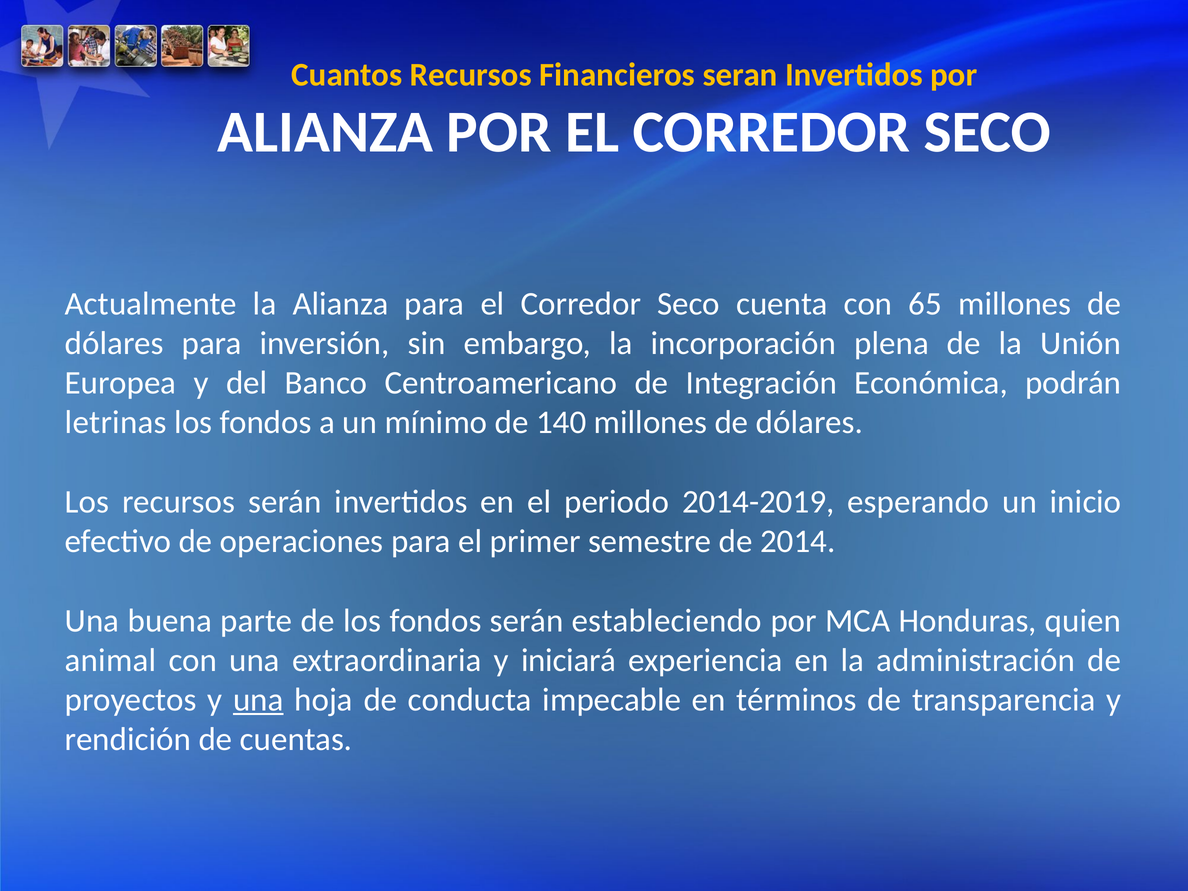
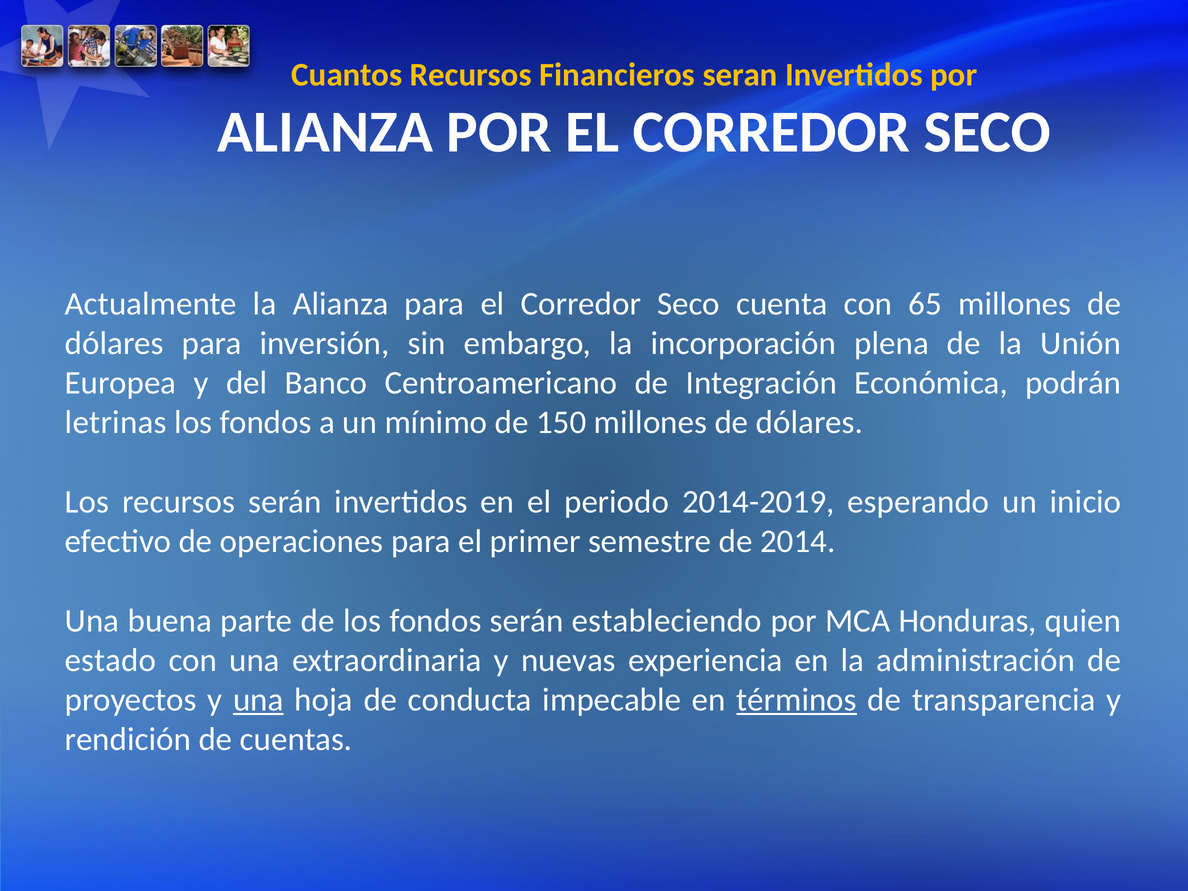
140: 140 -> 150
animal: animal -> estado
iniciará: iniciará -> nuevas
términos underline: none -> present
